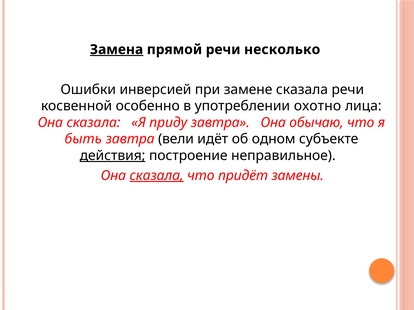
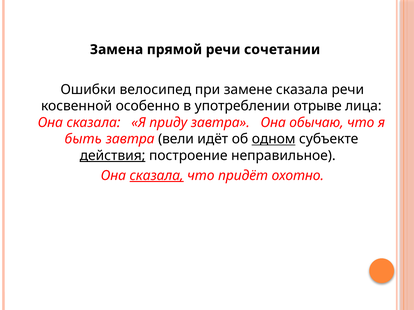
Замена underline: present -> none
несколько: несколько -> сочетании
инверсией: инверсией -> велосипед
охотно: охотно -> отрыве
одном underline: none -> present
замены: замены -> охотно
